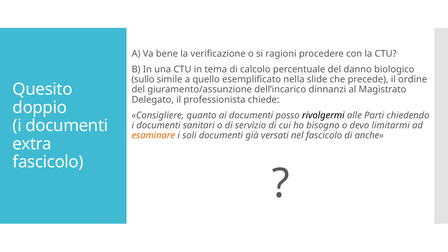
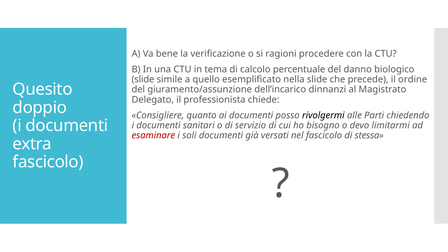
sullo at (143, 79): sullo -> slide
esaminare colour: orange -> red
anche: anche -> stessa
